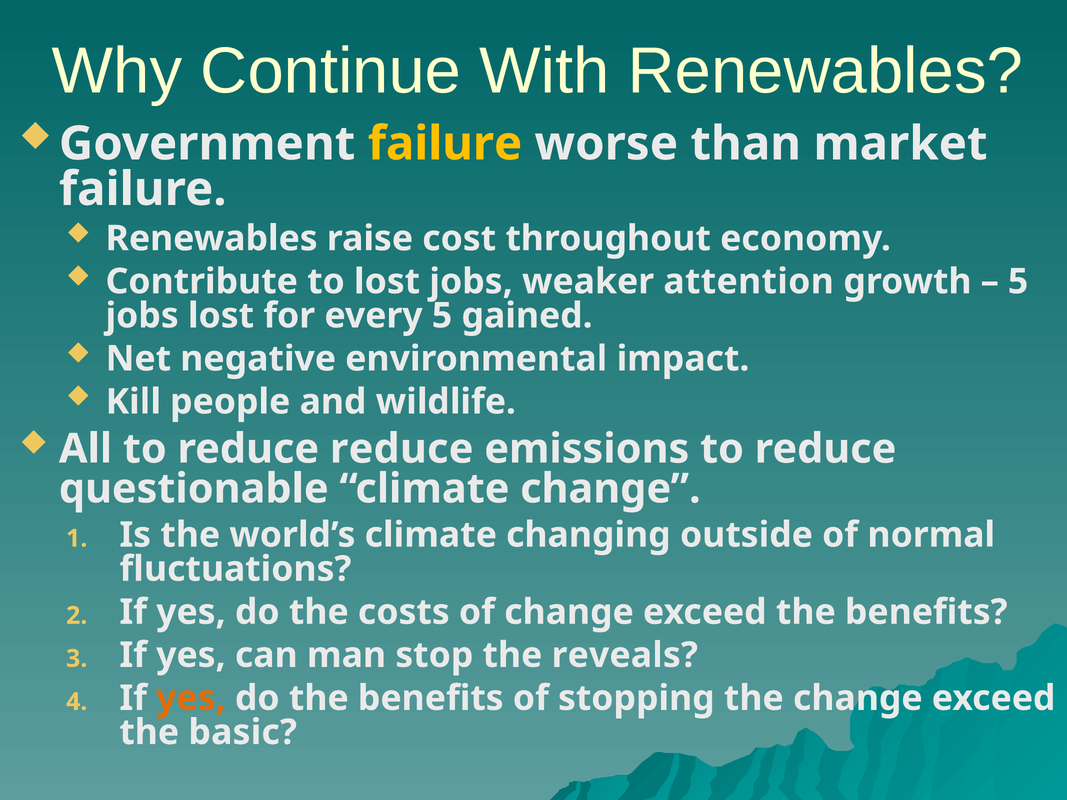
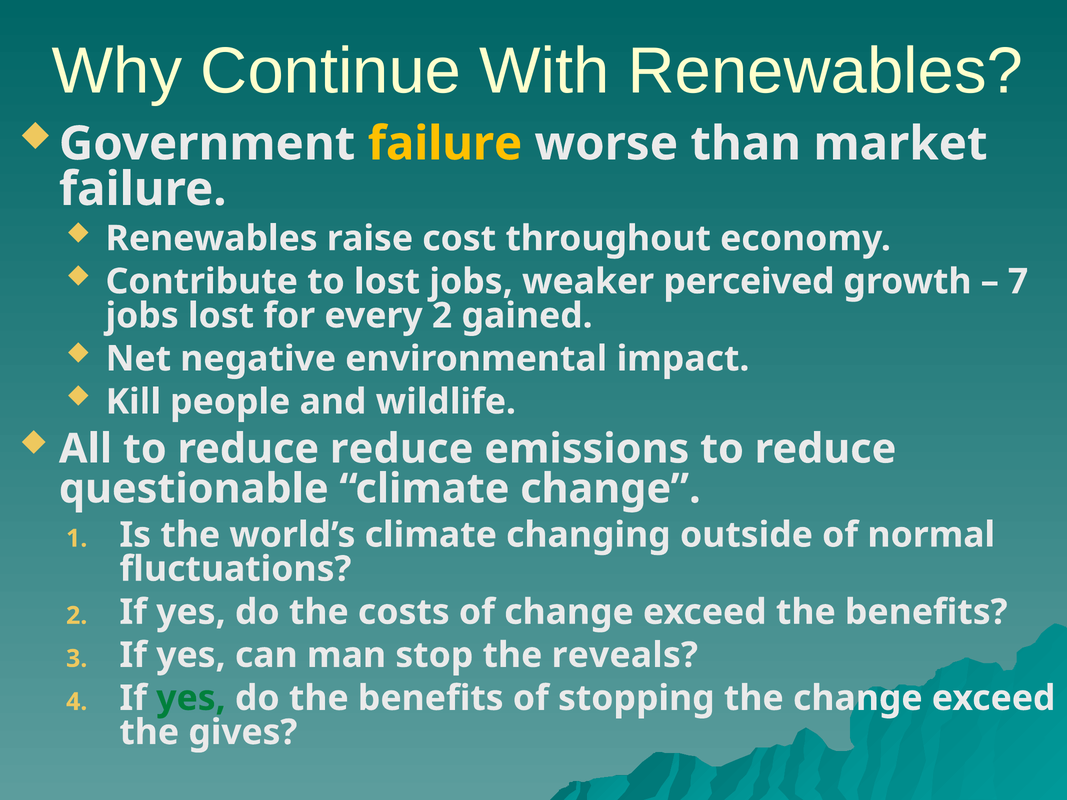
attention: attention -> perceived
5 at (1018, 282): 5 -> 7
every 5: 5 -> 2
yes at (191, 698) colour: orange -> green
basic: basic -> gives
